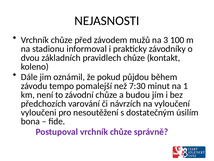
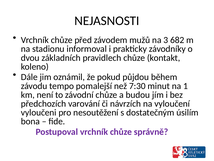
100: 100 -> 682
